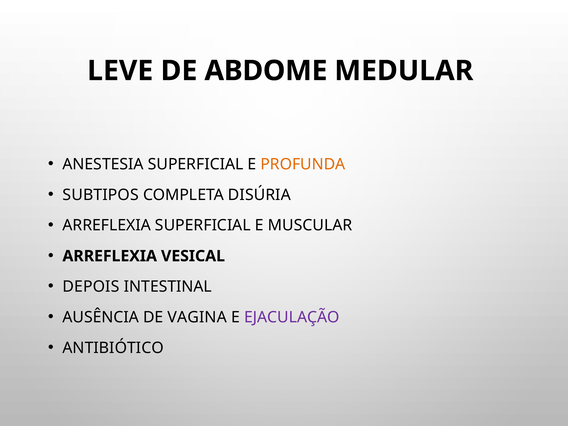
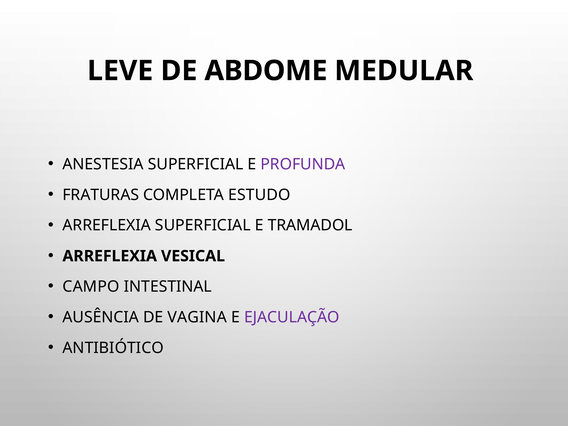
PROFUNDA colour: orange -> purple
SUBTIPOS: SUBTIPOS -> FRATURAS
DISÚRIA: DISÚRIA -> ESTUDO
MUSCULAR: MUSCULAR -> TRAMADOL
DEPOIS: DEPOIS -> CAMPO
